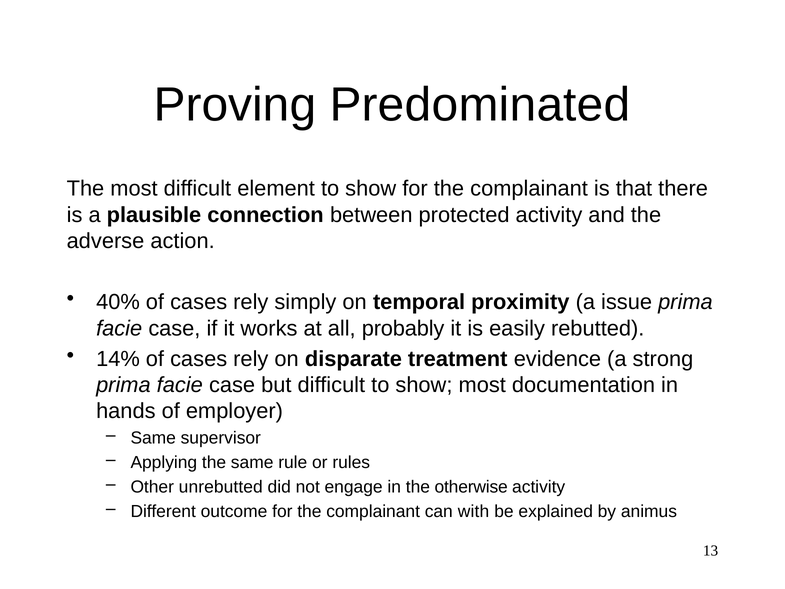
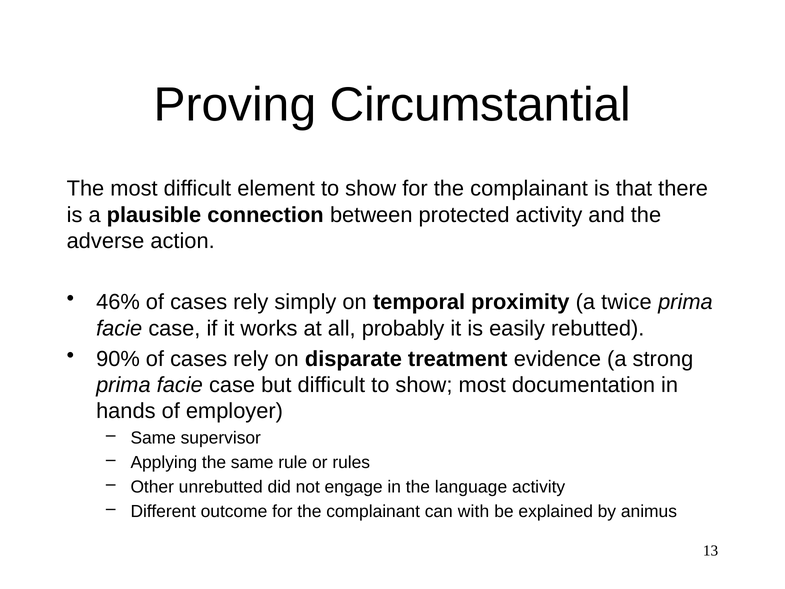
Predominated: Predominated -> Circumstantial
40%: 40% -> 46%
issue: issue -> twice
14%: 14% -> 90%
otherwise: otherwise -> language
